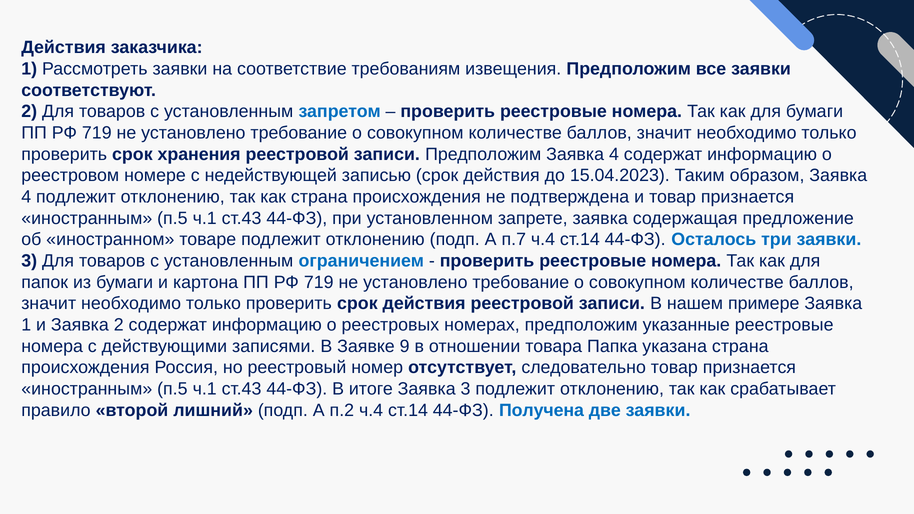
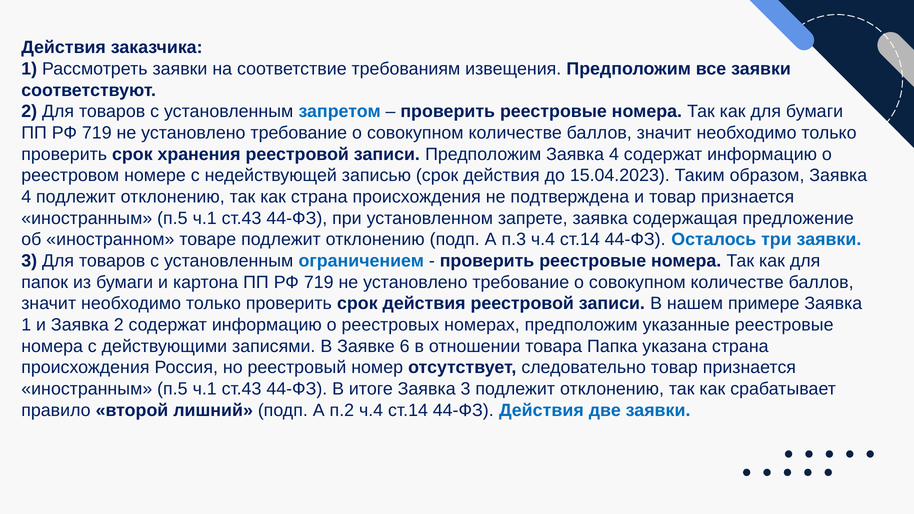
п.7: п.7 -> п.3
9: 9 -> 6
44-ФЗ Получена: Получена -> Действия
